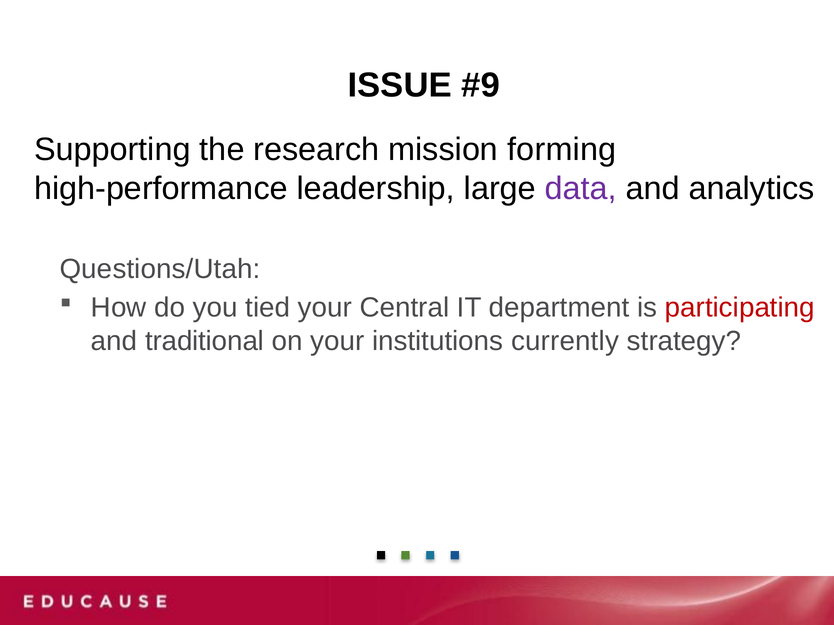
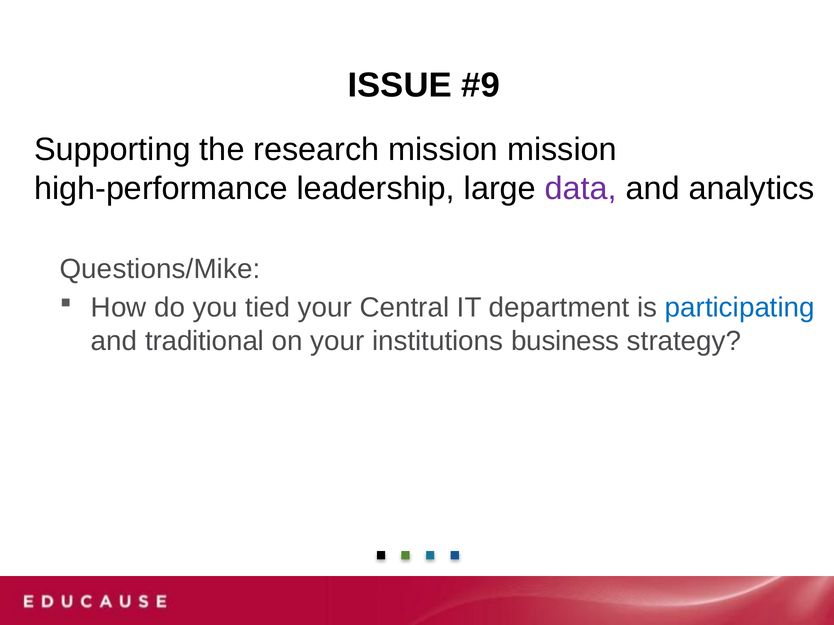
mission forming: forming -> mission
Questions/Utah: Questions/Utah -> Questions/Mike
participating colour: red -> blue
currently: currently -> business
